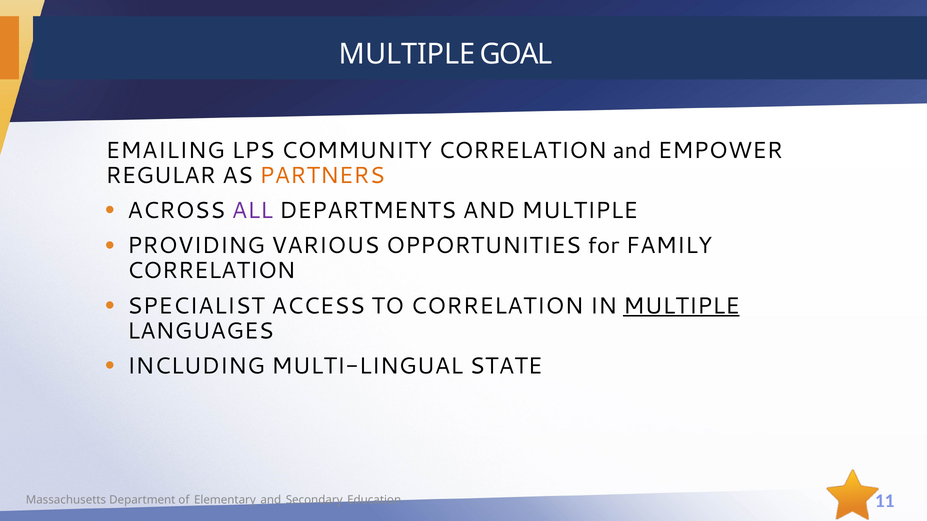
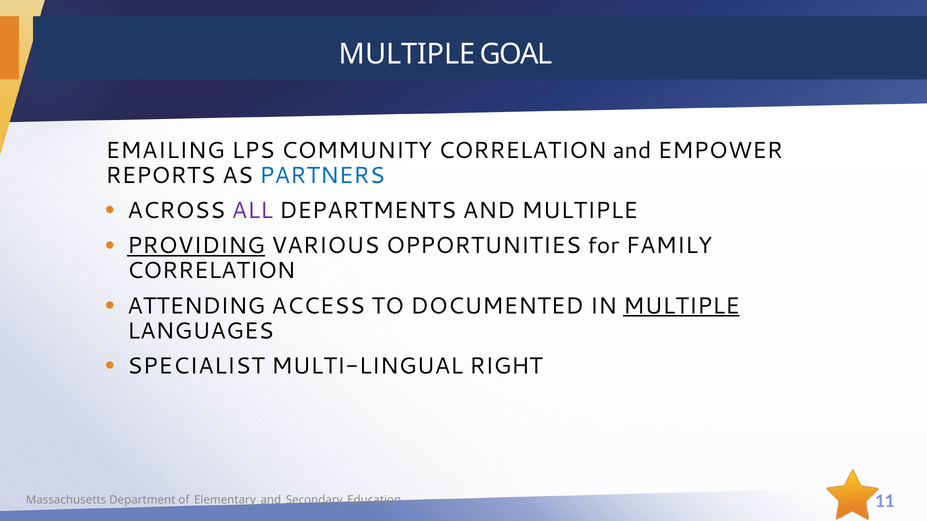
REGULAR: REGULAR -> REPORTS
PARTNERS colour: orange -> blue
PROVIDING underline: none -> present
SPECIALIST: SPECIALIST -> ATTENDING
TO CORRELATION: CORRELATION -> DOCUMENTED
INCLUDING: INCLUDING -> SPECIALIST
STATE: STATE -> RIGHT
